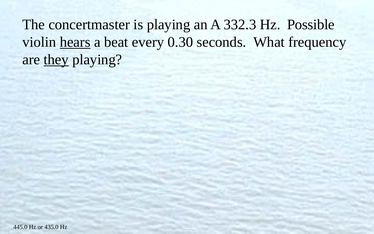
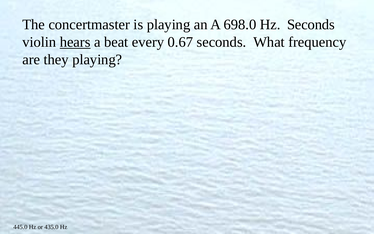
332.3: 332.3 -> 698.0
Hz Possible: Possible -> Seconds
0.30: 0.30 -> 0.67
they underline: present -> none
